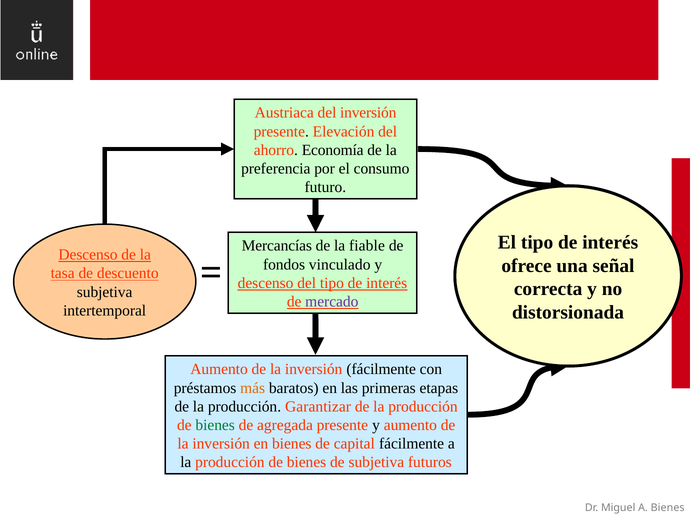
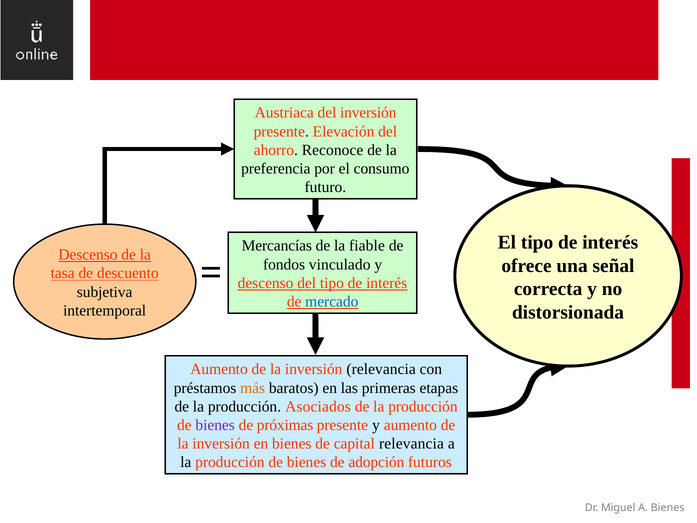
Economía: Economía -> Reconoce
mercado colour: purple -> blue
inversión fácilmente: fácilmente -> relevancia
Garantizar: Garantizar -> Asociados
bienes at (215, 425) colour: green -> purple
agregada: agregada -> próximas
capital fácilmente: fácilmente -> relevancia
de subjetiva: subjetiva -> adopción
